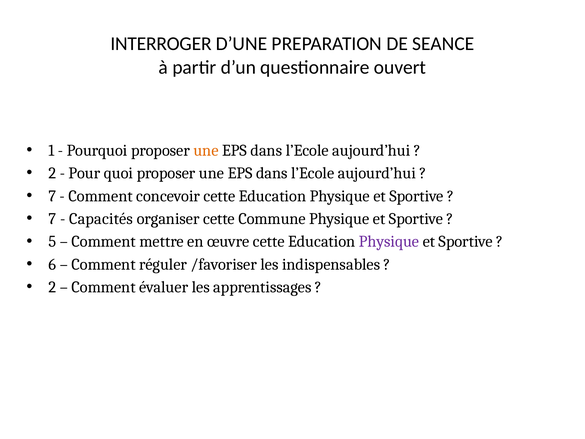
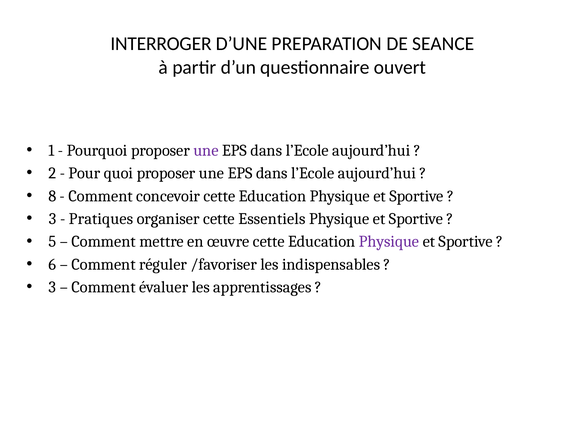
une at (206, 150) colour: orange -> purple
7 at (52, 196): 7 -> 8
7 at (52, 219): 7 -> 3
Capacités: Capacités -> Pratiques
Commune: Commune -> Essentiels
2 at (52, 287): 2 -> 3
